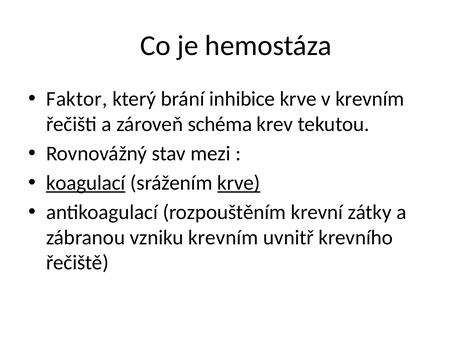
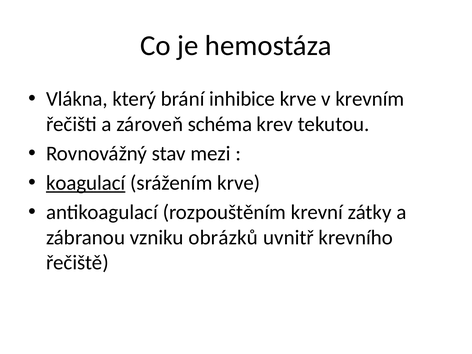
Faktor: Faktor -> Vlákna
krve at (239, 183) underline: present -> none
vzniku krevním: krevním -> obrázků
